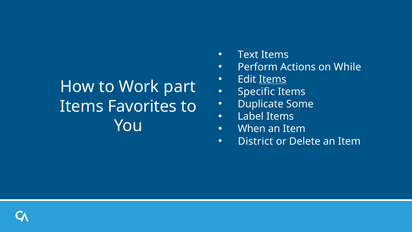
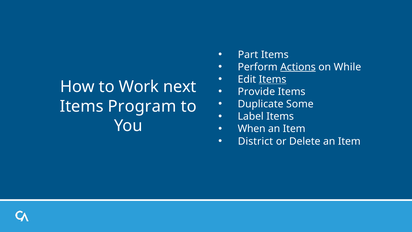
Text: Text -> Part
Actions underline: none -> present
part: part -> next
Specific: Specific -> Provide
Favorites: Favorites -> Program
